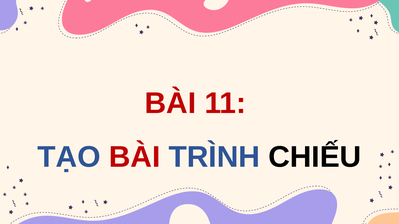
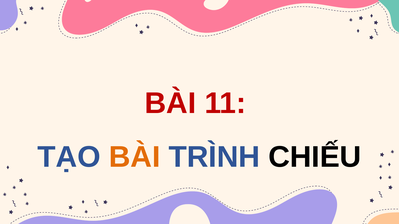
BÀI at (135, 157) colour: red -> orange
